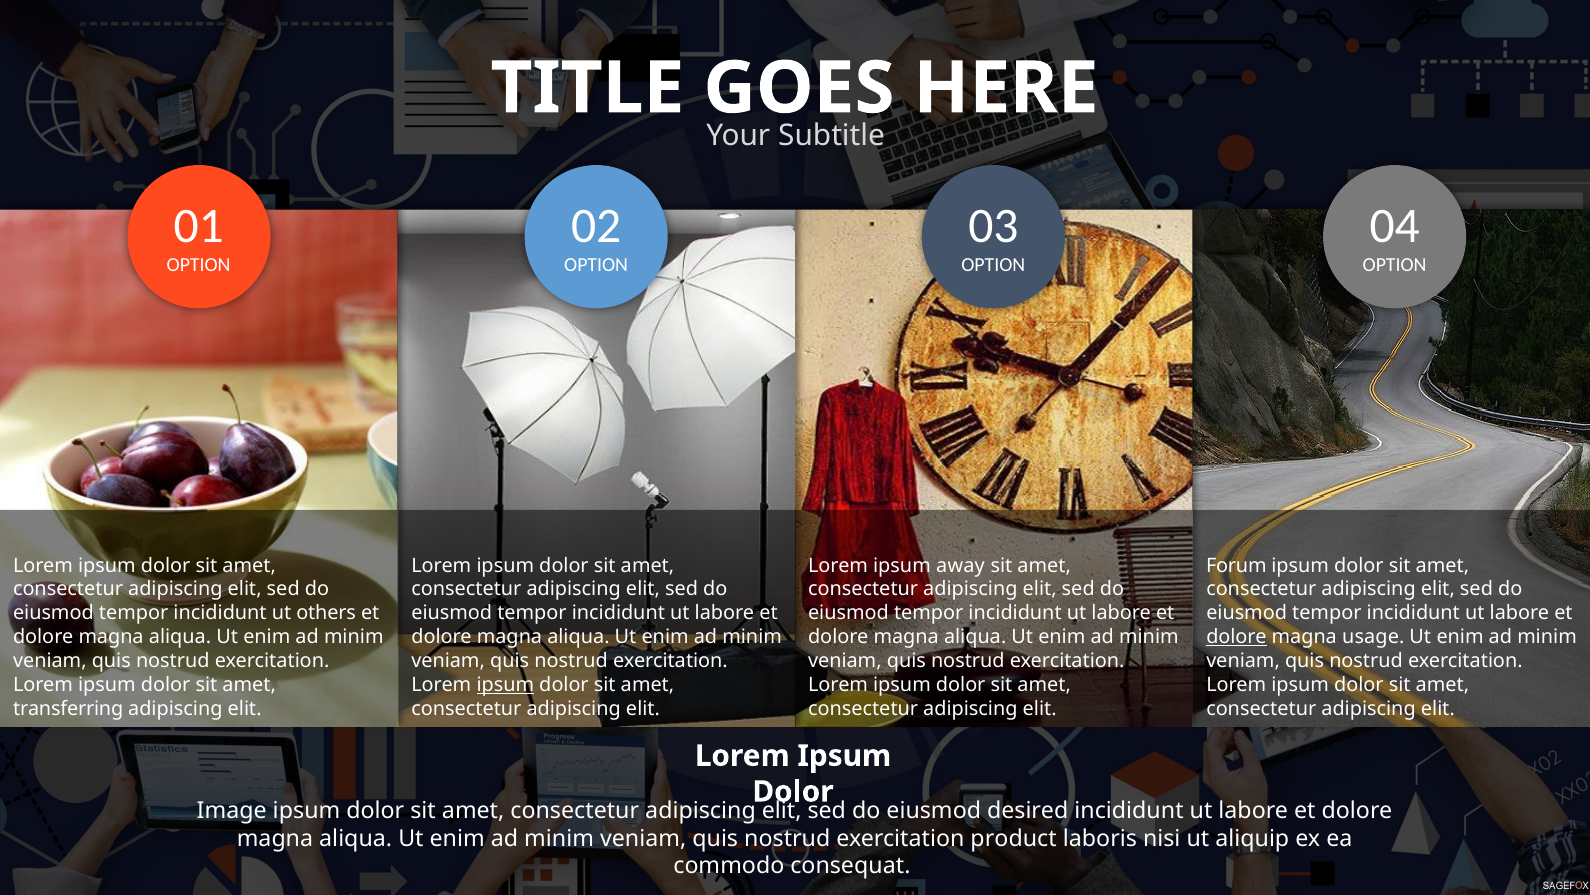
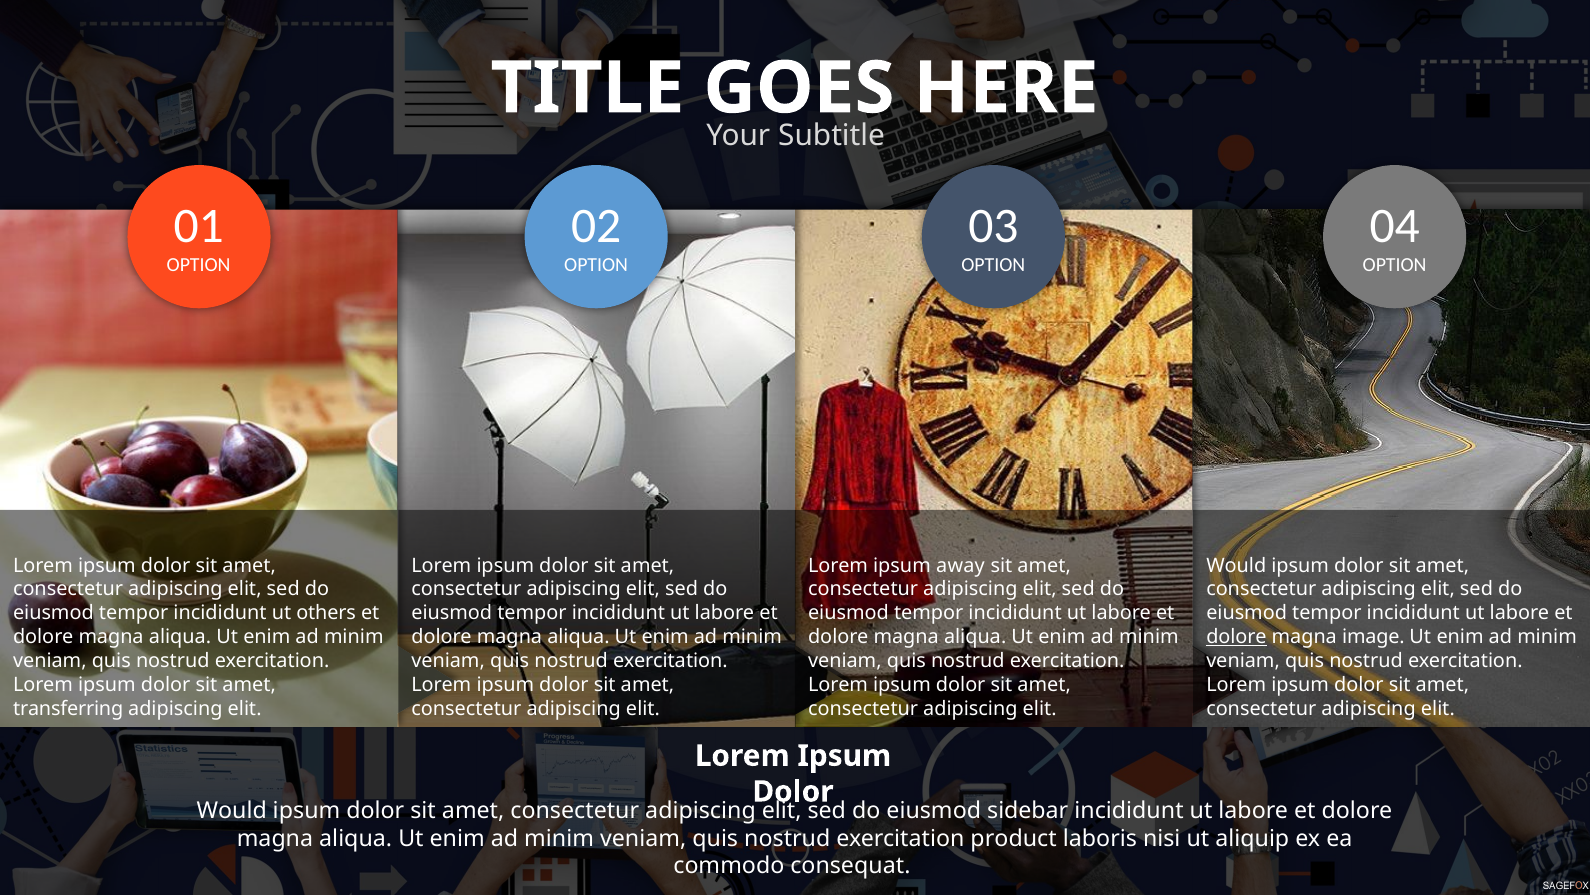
Forum at (1236, 565): Forum -> Would
usage: usage -> image
ipsum at (505, 684) underline: present -> none
Image at (232, 810): Image -> Would
desired: desired -> sidebar
